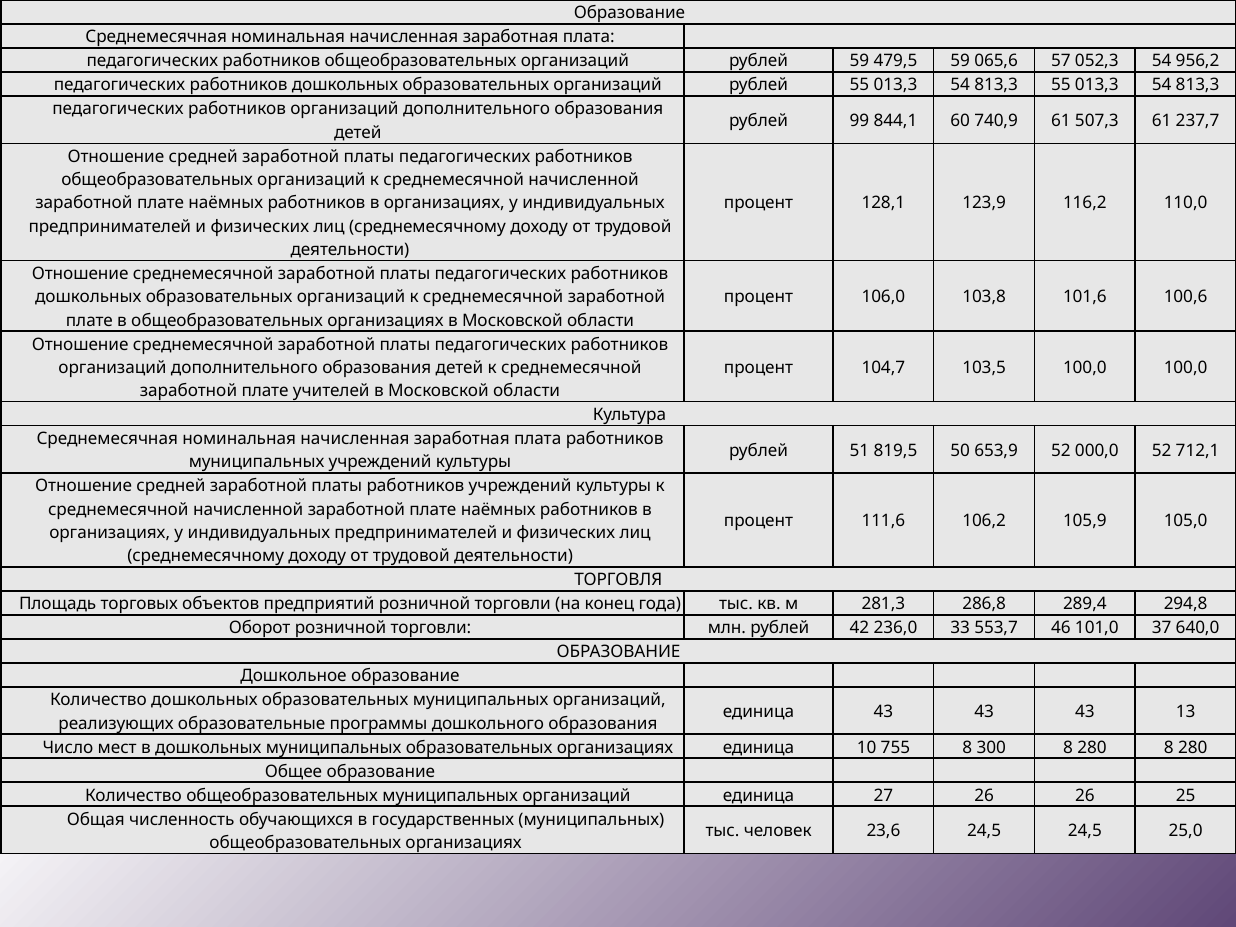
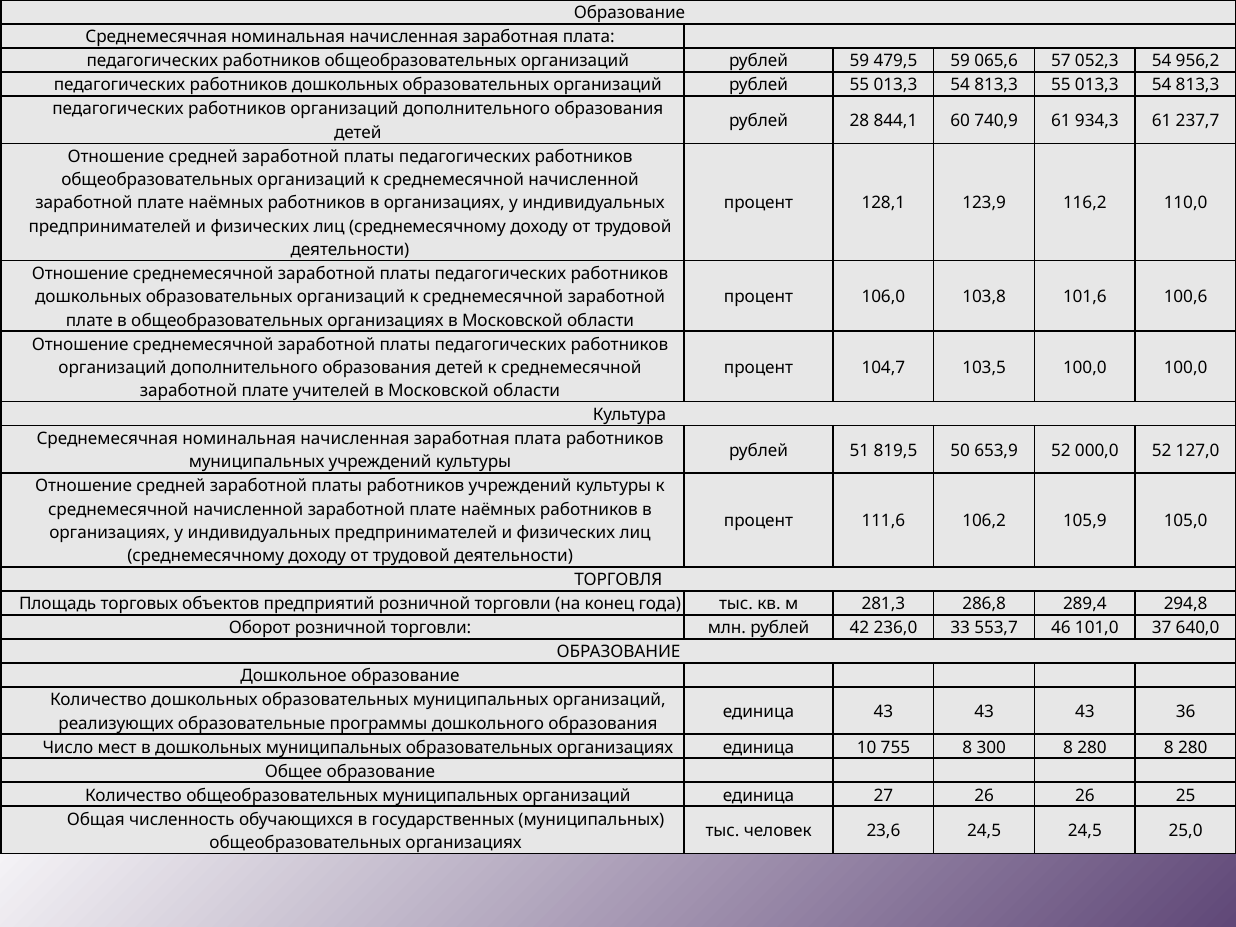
99: 99 -> 28
507,3: 507,3 -> 934,3
712,1: 712,1 -> 127,0
13: 13 -> 36
